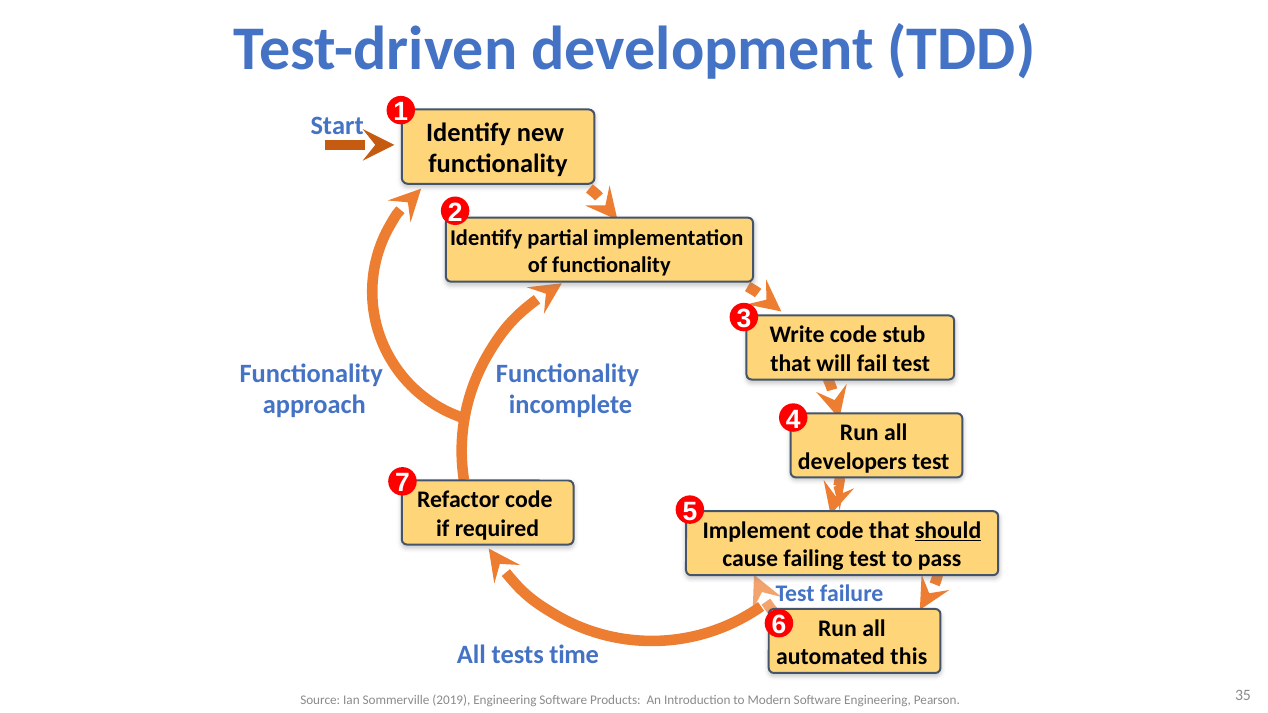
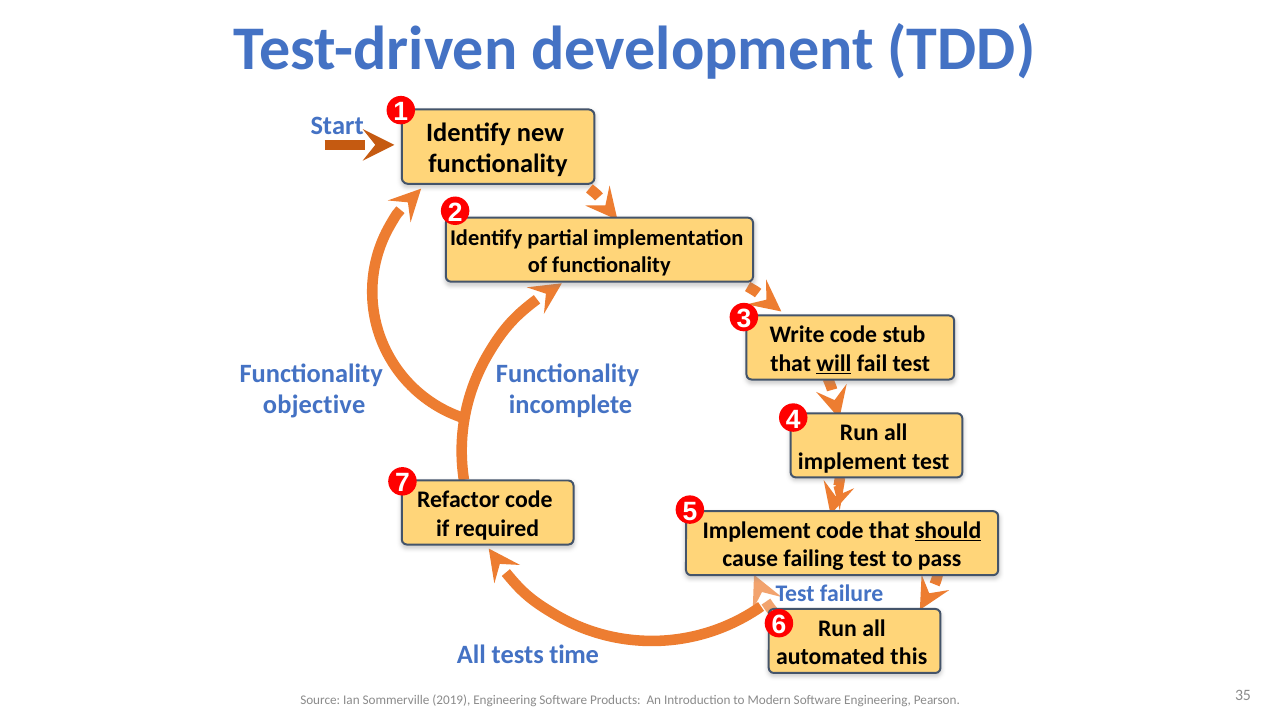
will underline: none -> present
approach: approach -> objective
developers at (852, 461): developers -> implement
